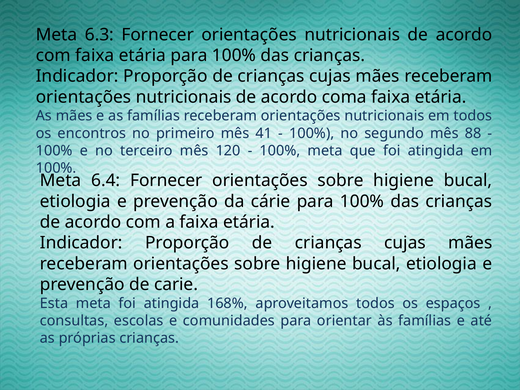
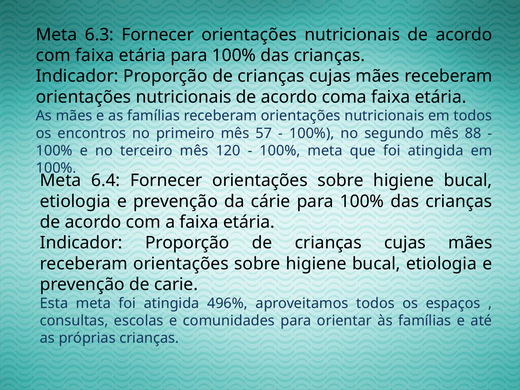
41: 41 -> 57
168%: 168% -> 496%
